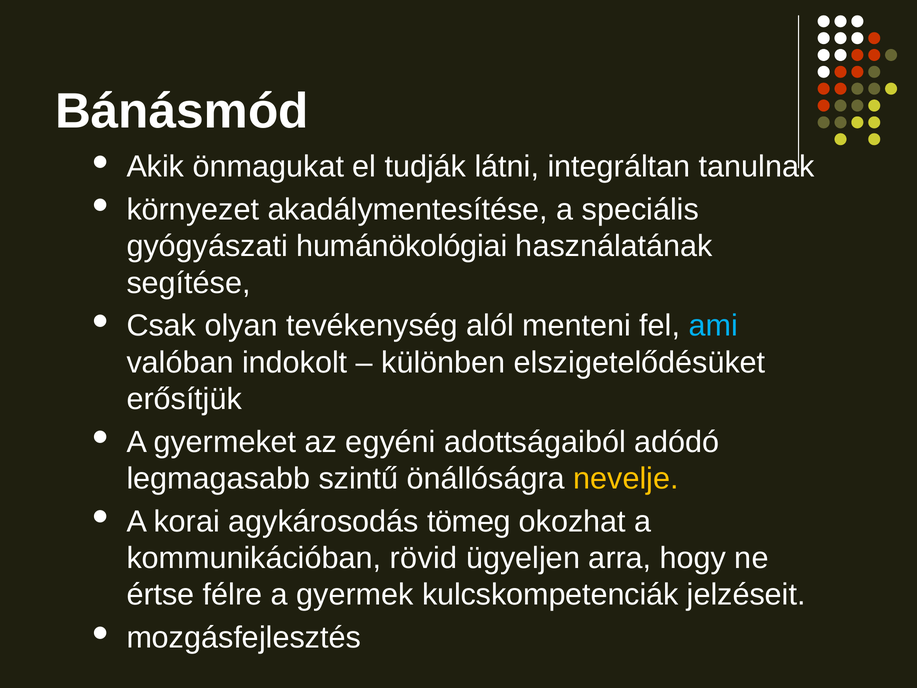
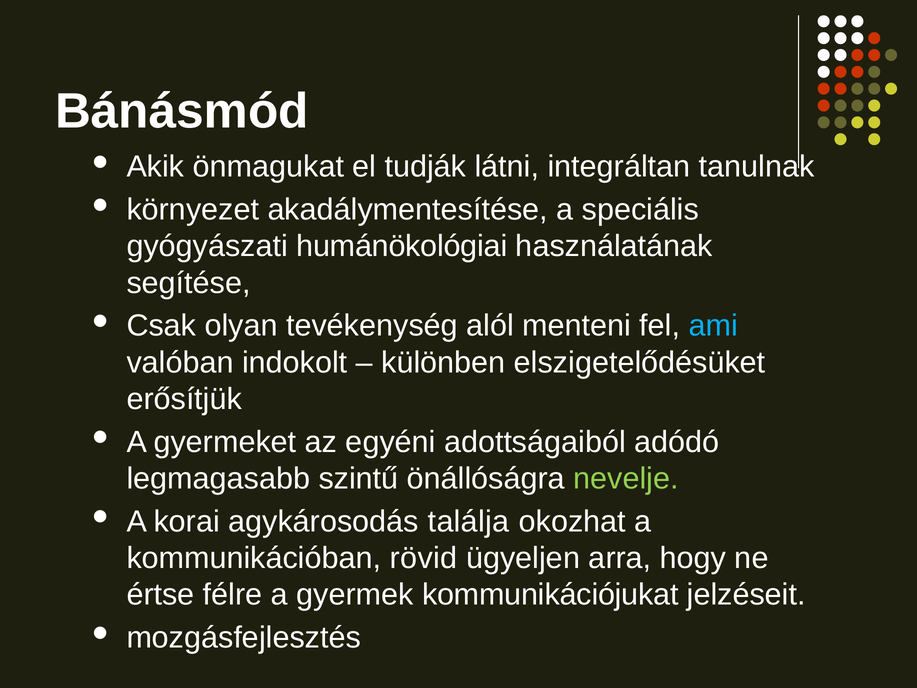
nevelje colour: yellow -> light green
tömeg: tömeg -> találja
kulcskompetenciák: kulcskompetenciák -> kommunikációjukat
